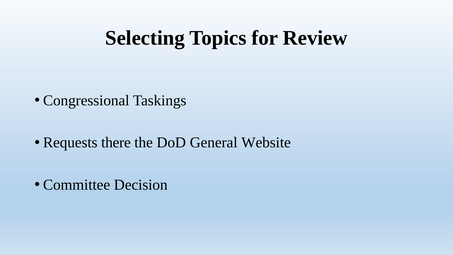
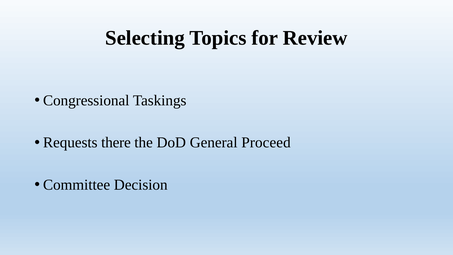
Website: Website -> Proceed
